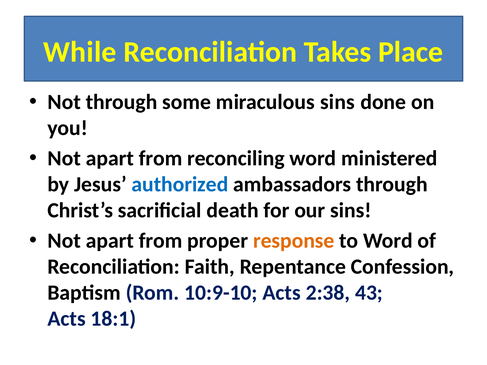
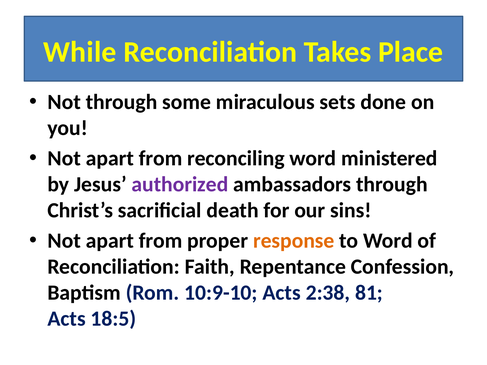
miraculous sins: sins -> sets
authorized colour: blue -> purple
43: 43 -> 81
18:1: 18:1 -> 18:5
